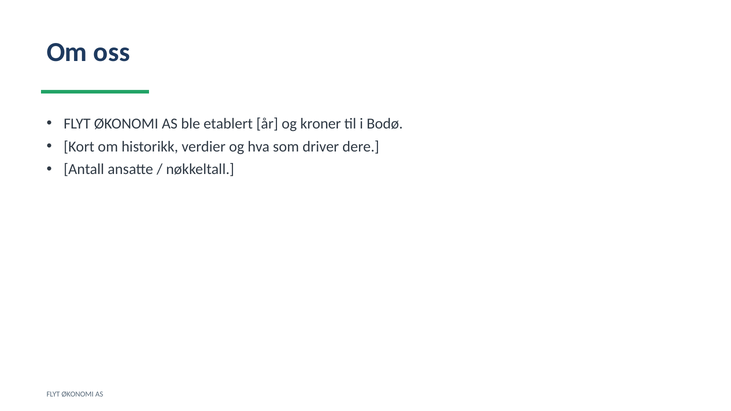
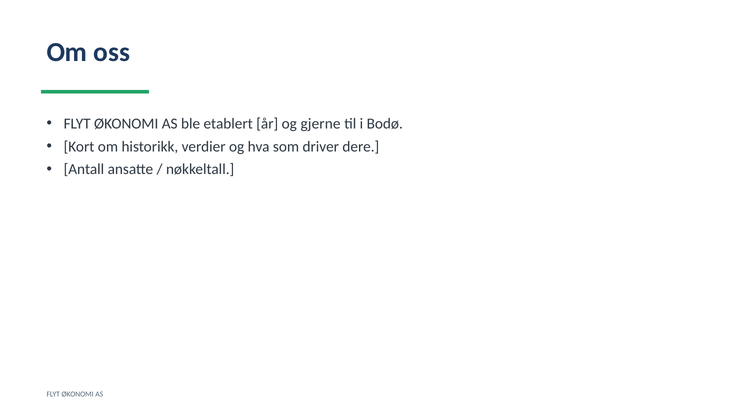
kroner: kroner -> gjerne
